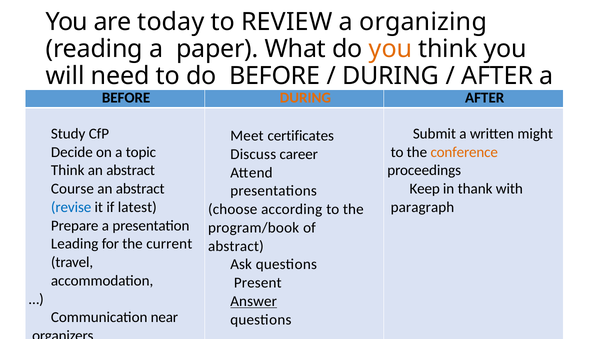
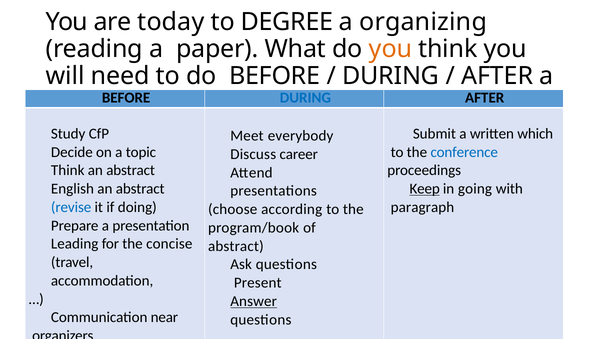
REVIEW: REVIEW -> DEGREE
DURING at (305, 98) colour: orange -> blue
might: might -> which
certificates: certificates -> everybody
conference at (464, 152) colour: orange -> blue
Course: Course -> English
Keep underline: none -> present
thank: thank -> going
latest: latest -> doing
current: current -> concise
